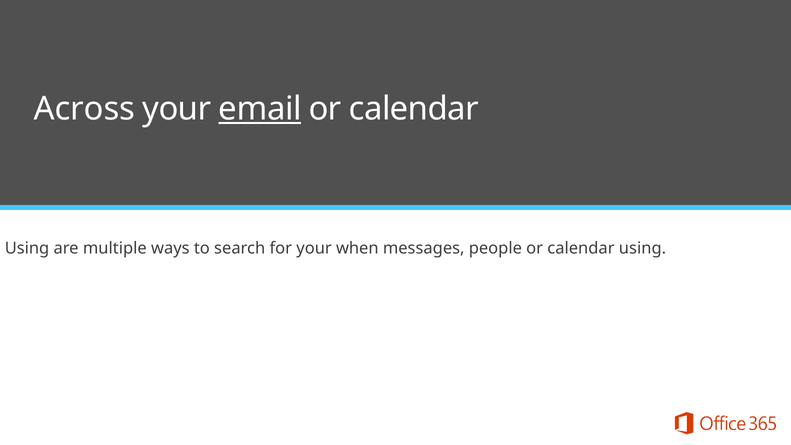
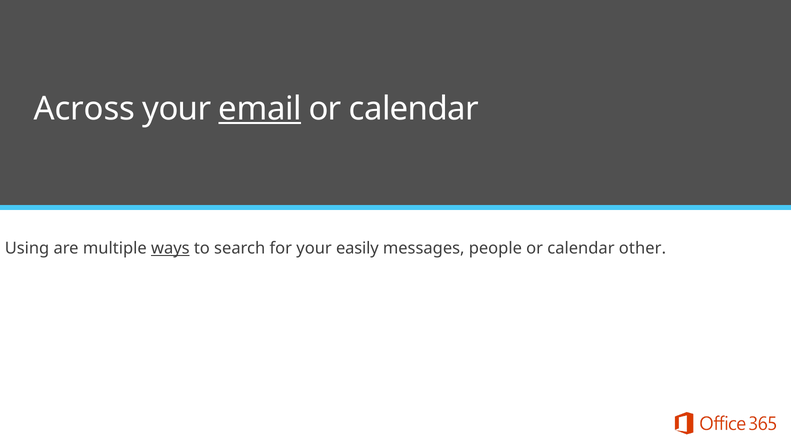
ways underline: none -> present
when: when -> easily
people or calendar using: using -> other
